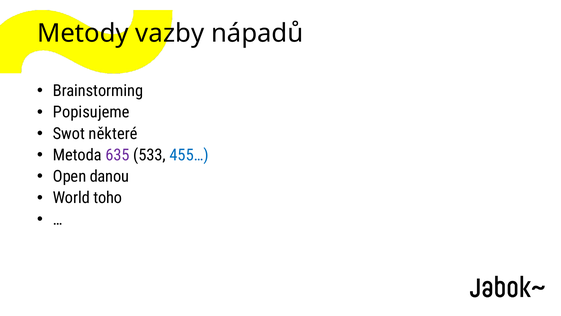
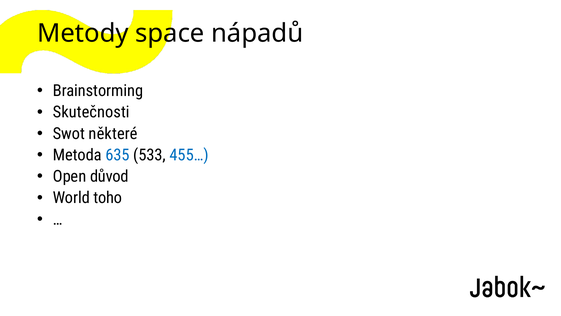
vazby: vazby -> space
Popisujeme: Popisujeme -> Skutečnosti
635 colour: purple -> blue
danou: danou -> důvod
